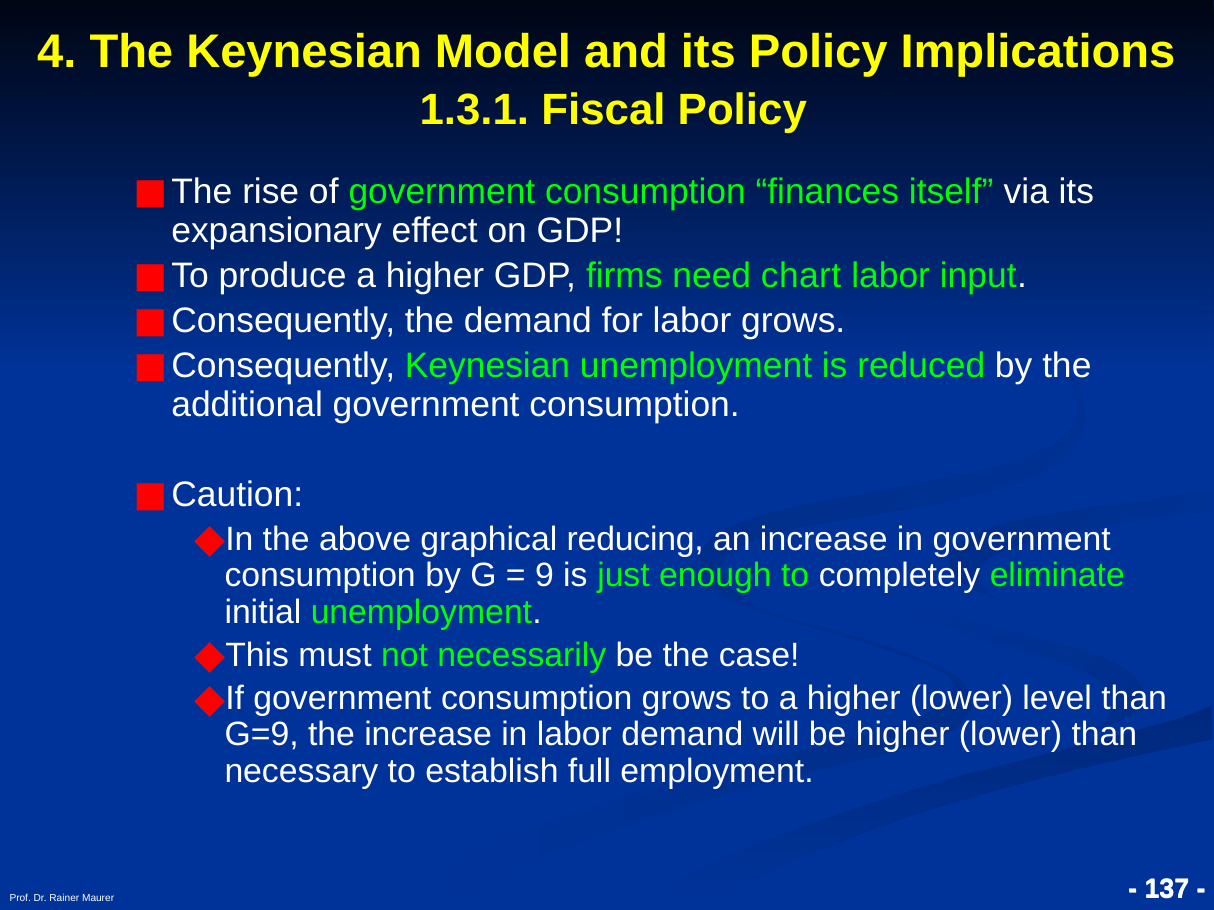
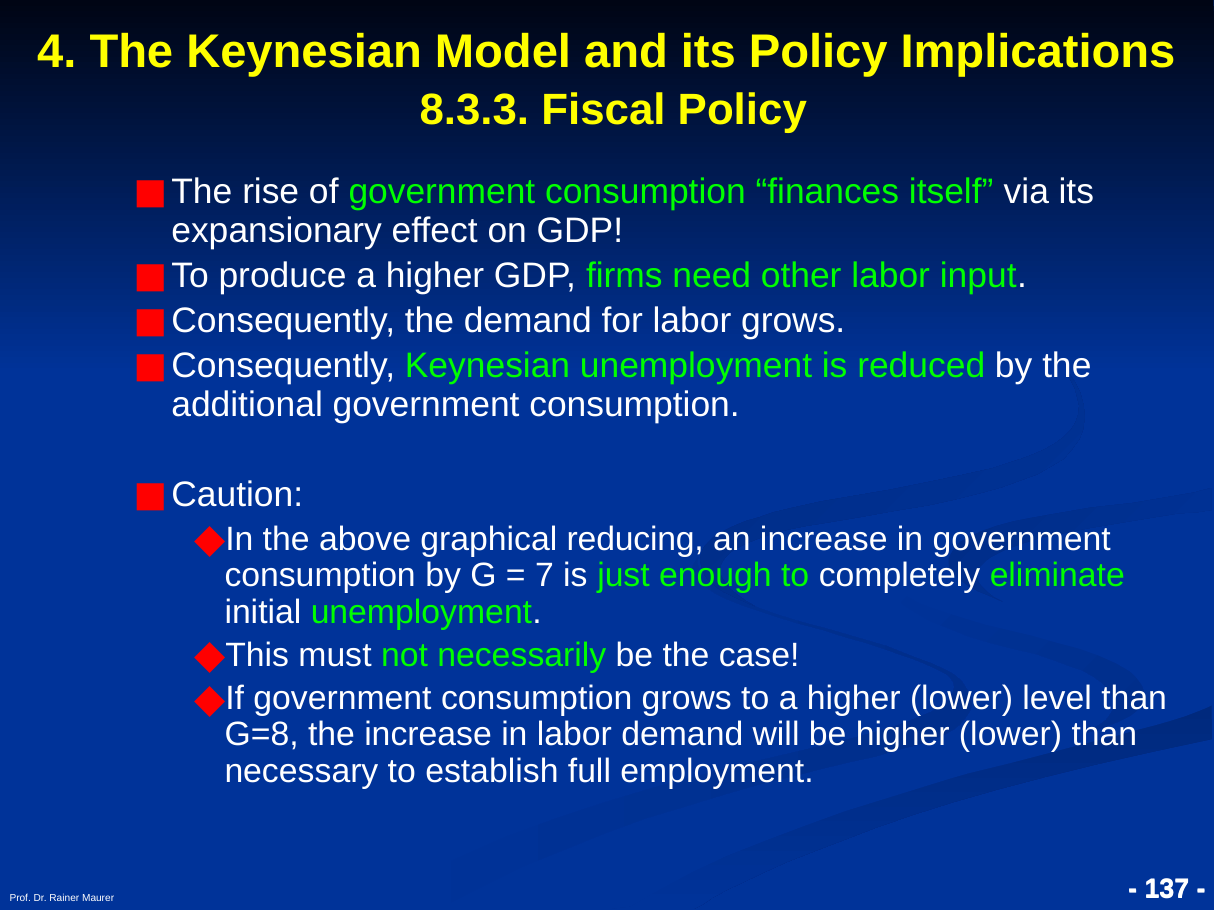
1.3.1: 1.3.1 -> 8.3.3
chart: chart -> other
9: 9 -> 7
G=9: G=9 -> G=8
